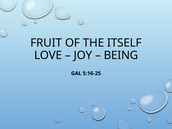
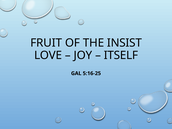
ITSELF: ITSELF -> INSIST
BEING: BEING -> ITSELF
